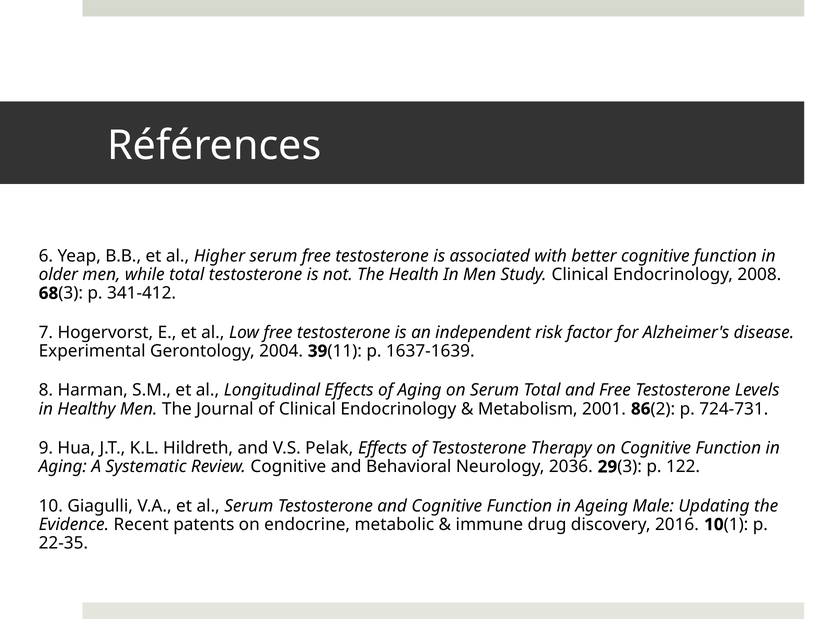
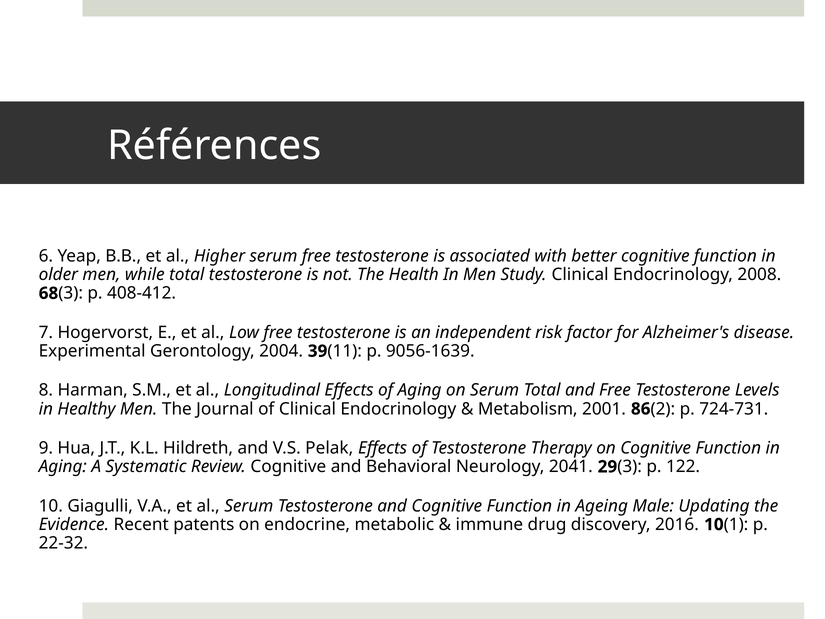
341-412: 341-412 -> 408-412
1637-1639: 1637-1639 -> 9056-1639
2036: 2036 -> 2041
22-35: 22-35 -> 22-32
